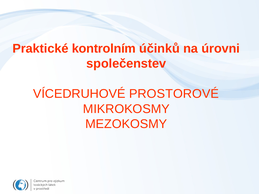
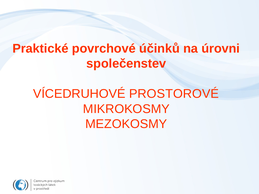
kontrolním: kontrolním -> povrchové
